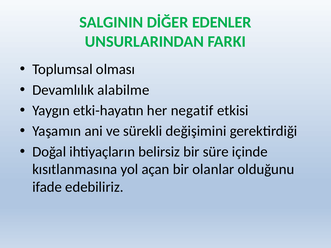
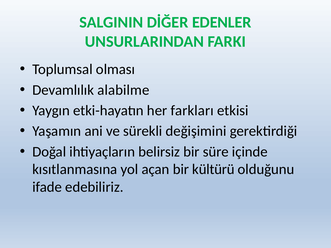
negatif: negatif -> farkları
olanlar: olanlar -> kültürü
